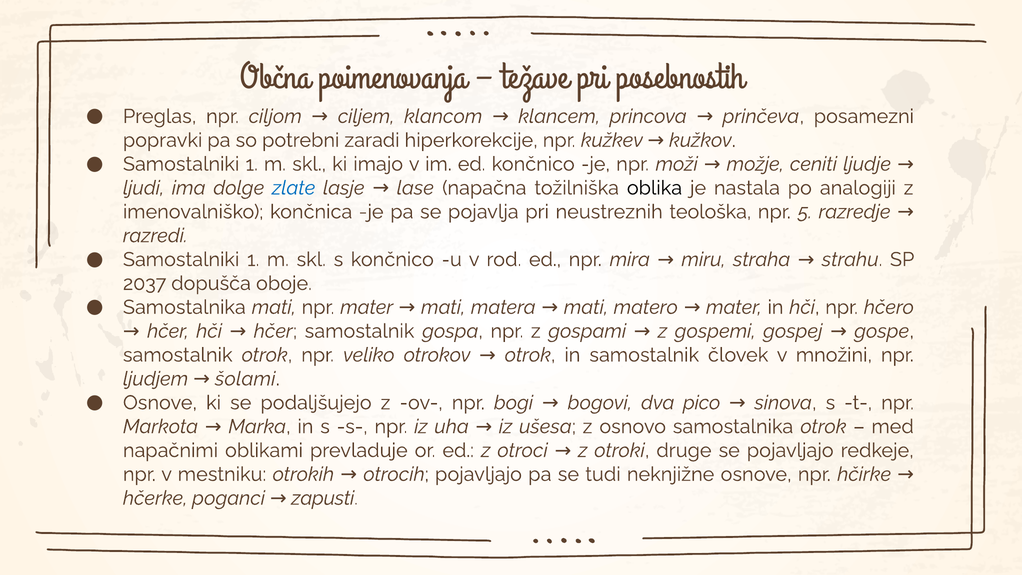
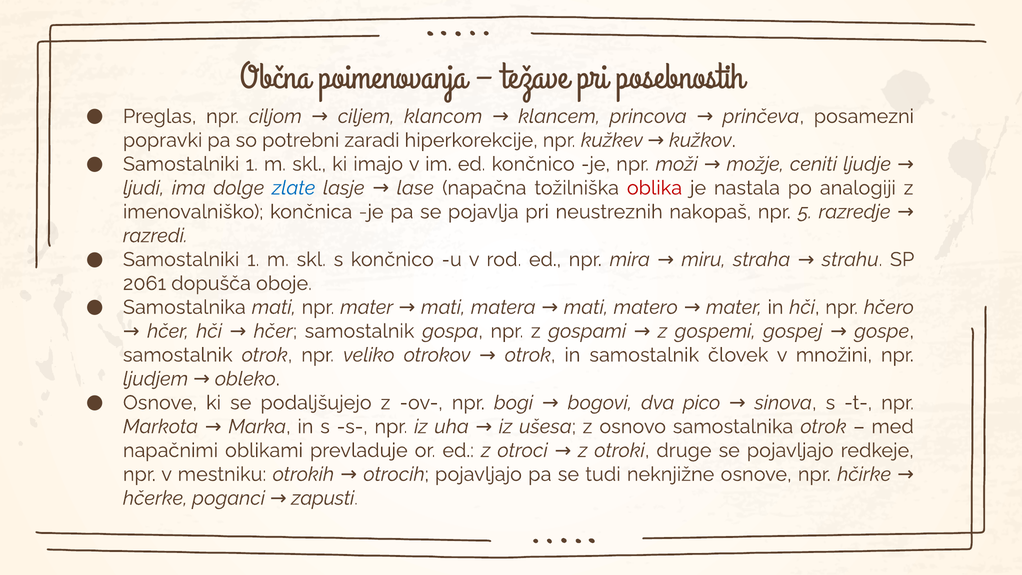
oblika colour: black -> red
teološka: teološka -> nakopaš
2037: 2037 -> 2061
šolami: šolami -> obleko
